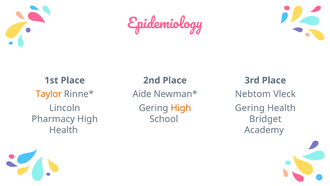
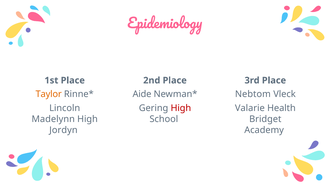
High at (181, 108) colour: orange -> red
Gering at (250, 108): Gering -> Valarie
Pharmacy: Pharmacy -> Madelynn
Health at (63, 130): Health -> Jordyn
